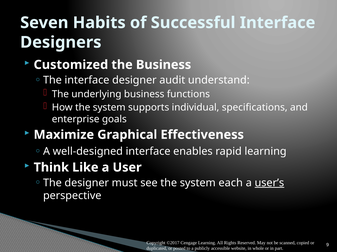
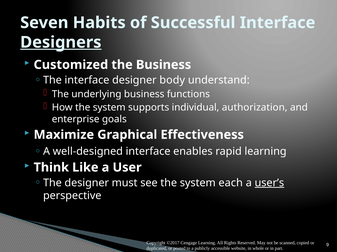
Designers underline: none -> present
audit: audit -> body
specifications: specifications -> authorization
